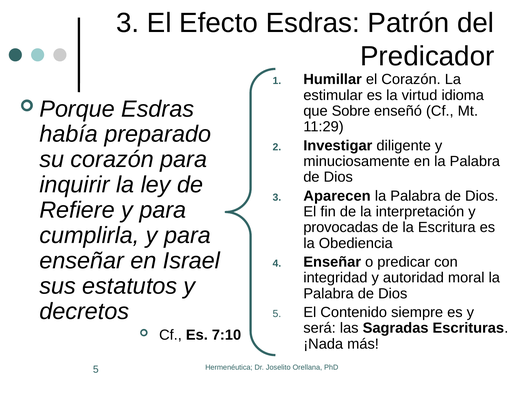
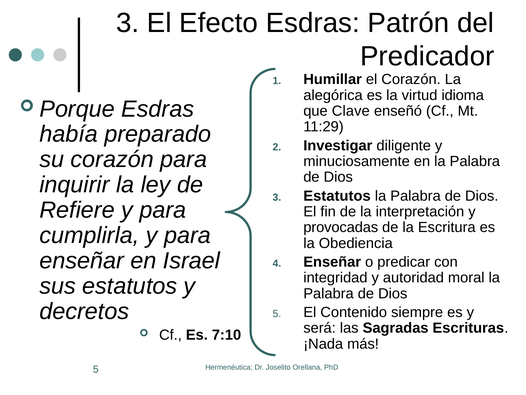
estimular: estimular -> alegórica
Sobre: Sobre -> Clave
Aparecen at (337, 196): Aparecen -> Estatutos
